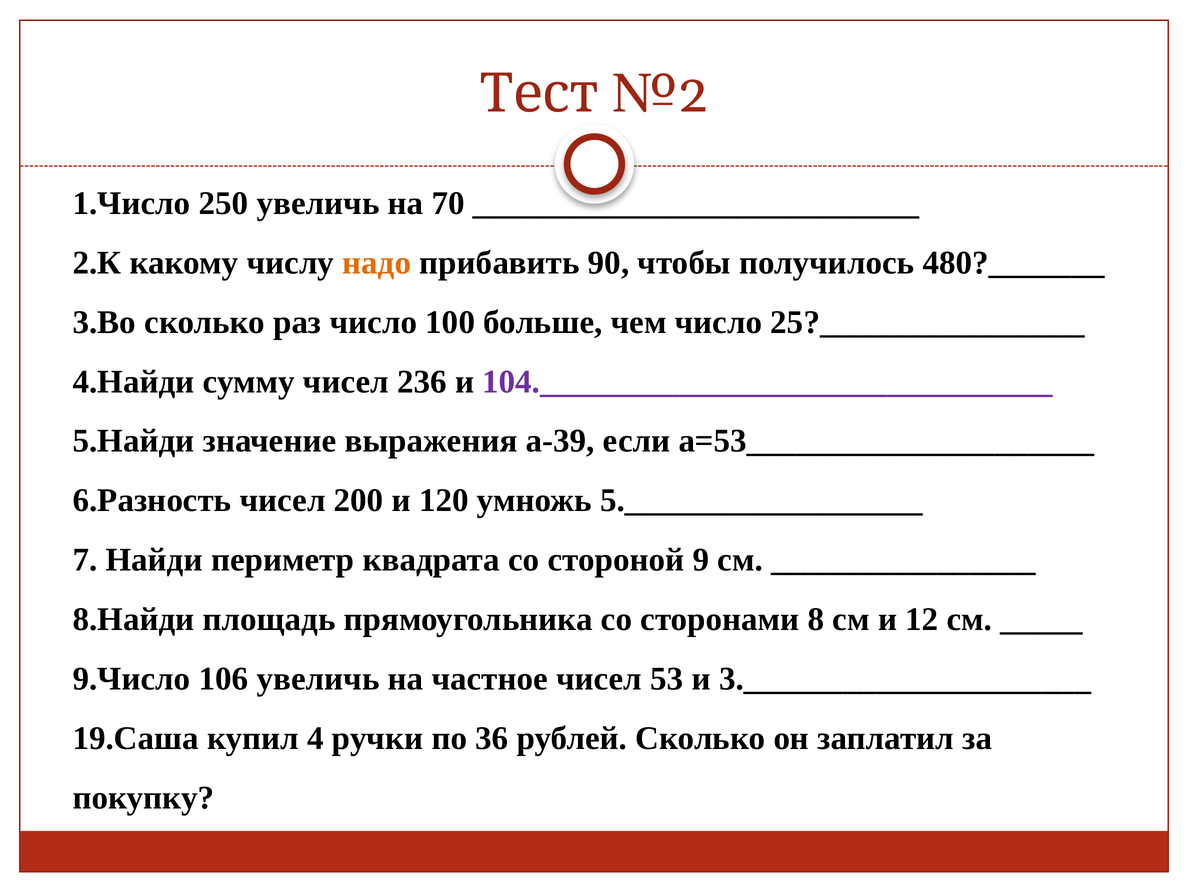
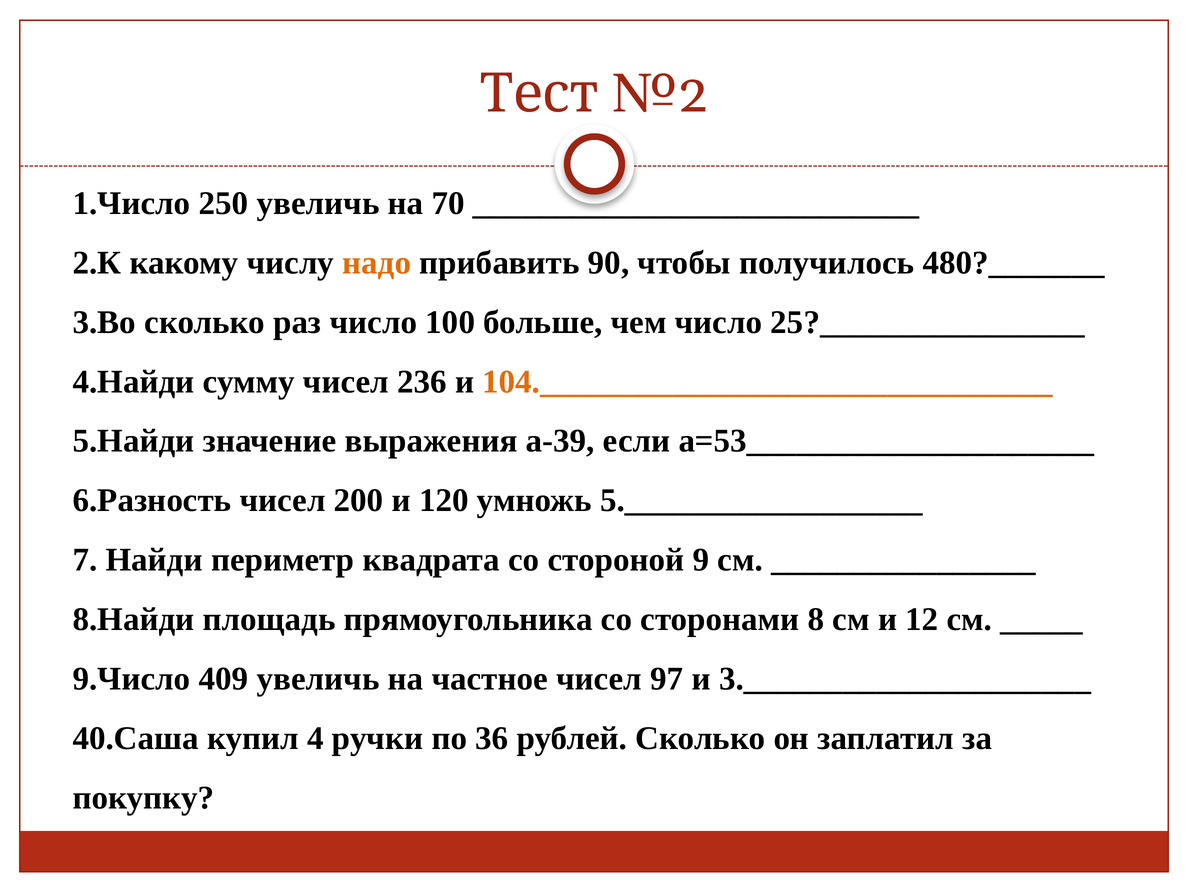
104._______________________________ colour: purple -> orange
106: 106 -> 409
53: 53 -> 97
19.Саша: 19.Саша -> 40.Саша
